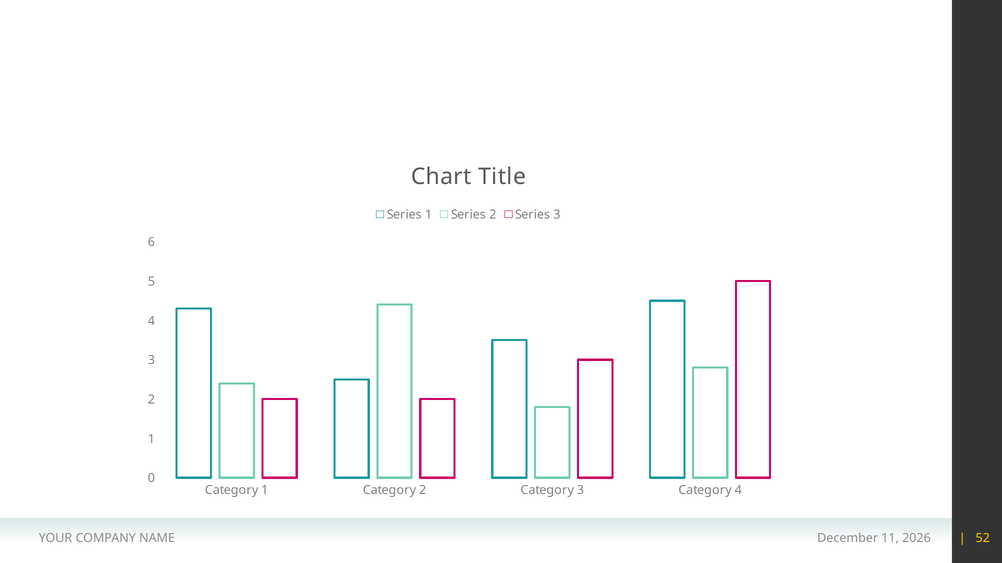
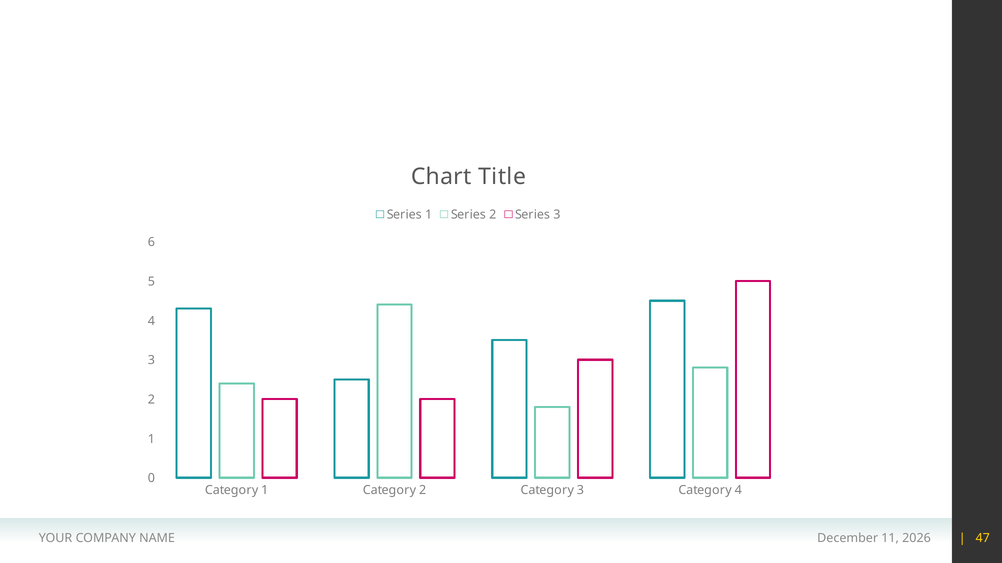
52: 52 -> 47
